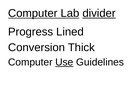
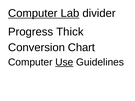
divider underline: present -> none
Lined: Lined -> Thick
Thick: Thick -> Chart
